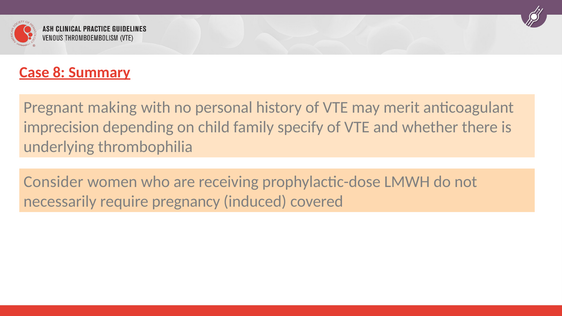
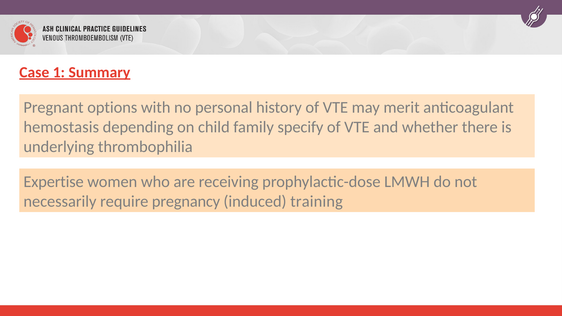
8: 8 -> 1
making: making -> options
imprecision: imprecision -> hemostasis
Consider: Consider -> Expertise
covered: covered -> training
